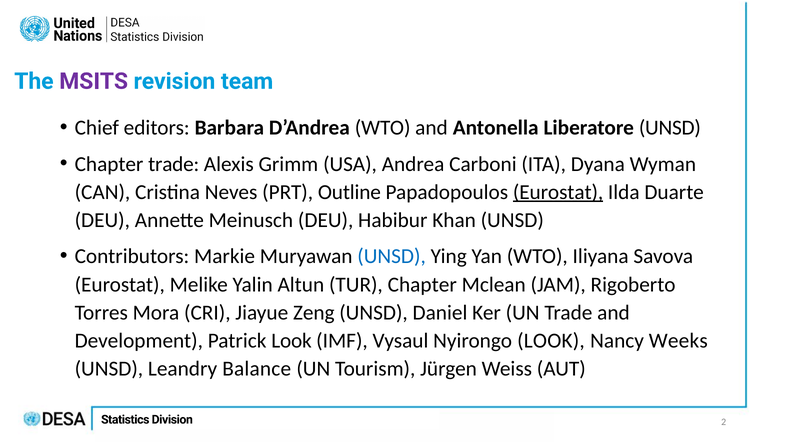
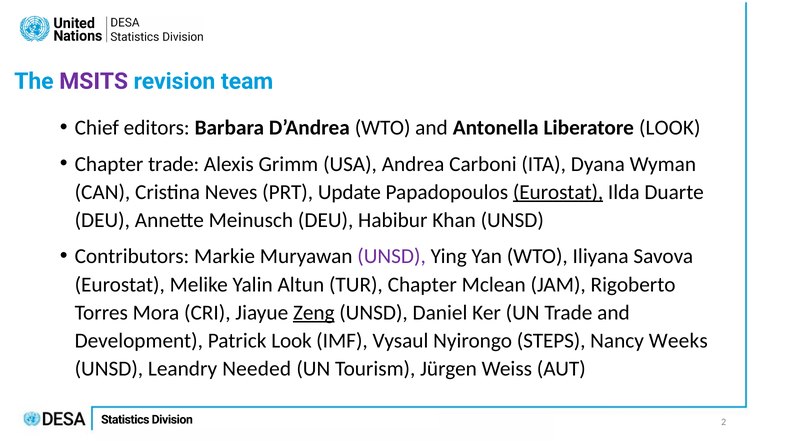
Liberatore UNSD: UNSD -> LOOK
Outline: Outline -> Update
UNSD at (392, 256) colour: blue -> purple
Zeng underline: none -> present
Nyirongo LOOK: LOOK -> STEPS
Balance: Balance -> Needed
